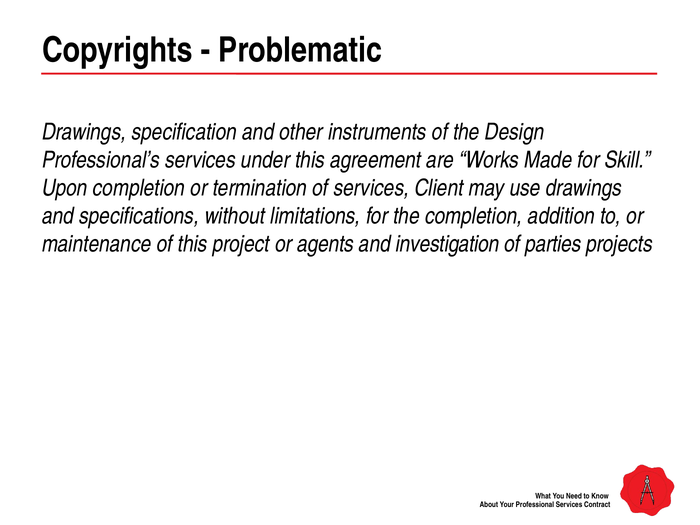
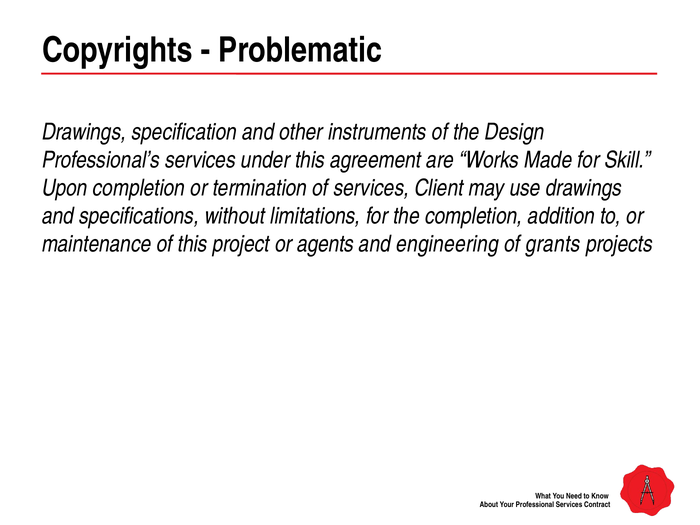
investigation: investigation -> engineering
parties: parties -> grants
